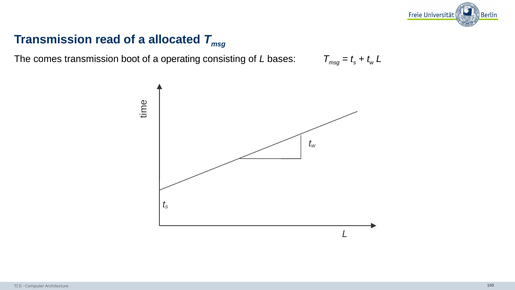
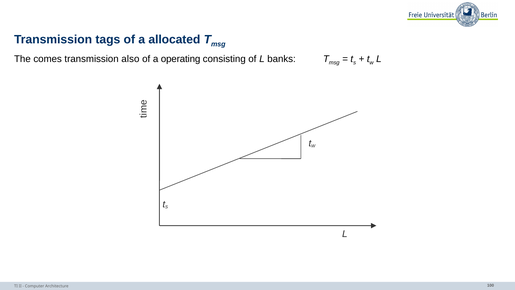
read: read -> tags
boot: boot -> also
bases: bases -> banks
